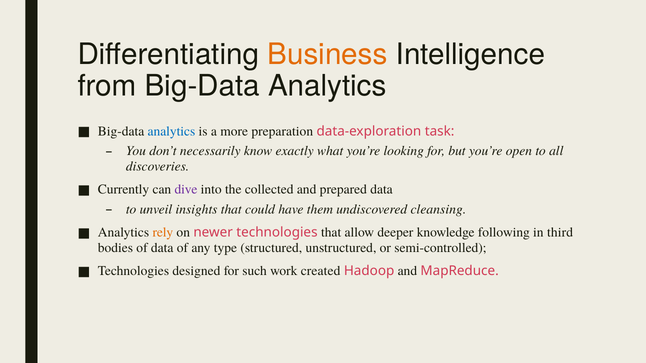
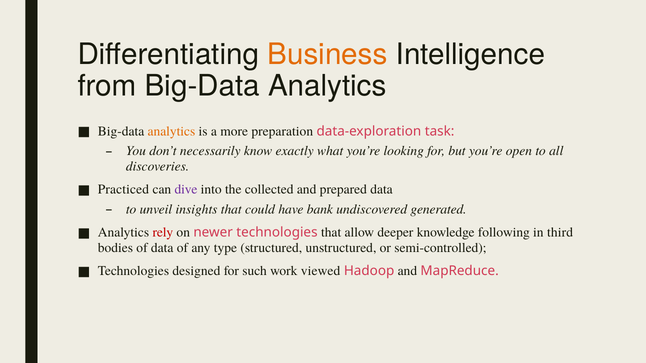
analytics at (171, 131) colour: blue -> orange
Currently: Currently -> Practiced
them: them -> bank
cleansing: cleansing -> generated
rely colour: orange -> red
created: created -> viewed
